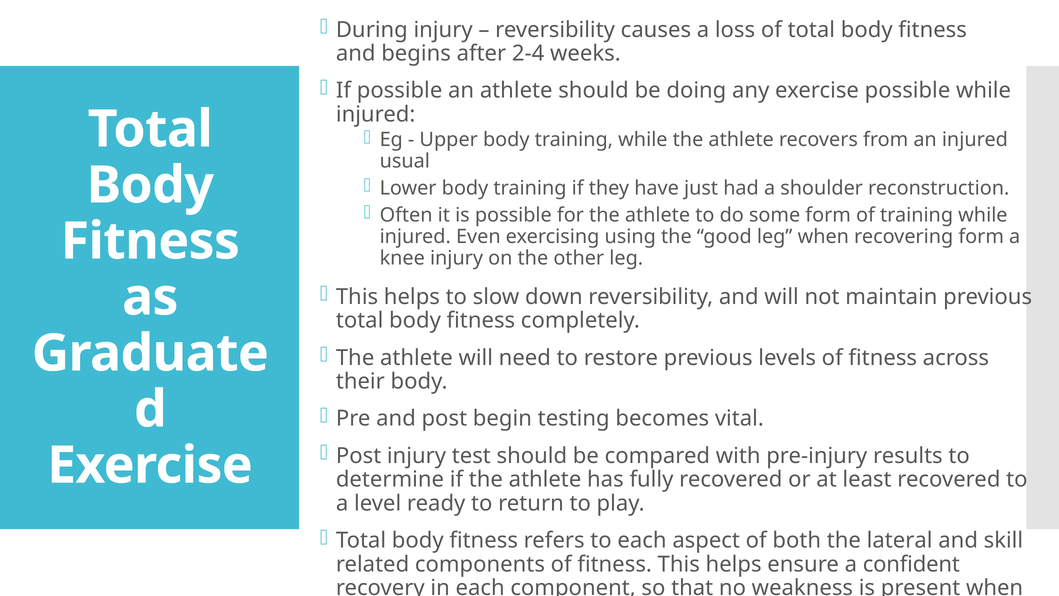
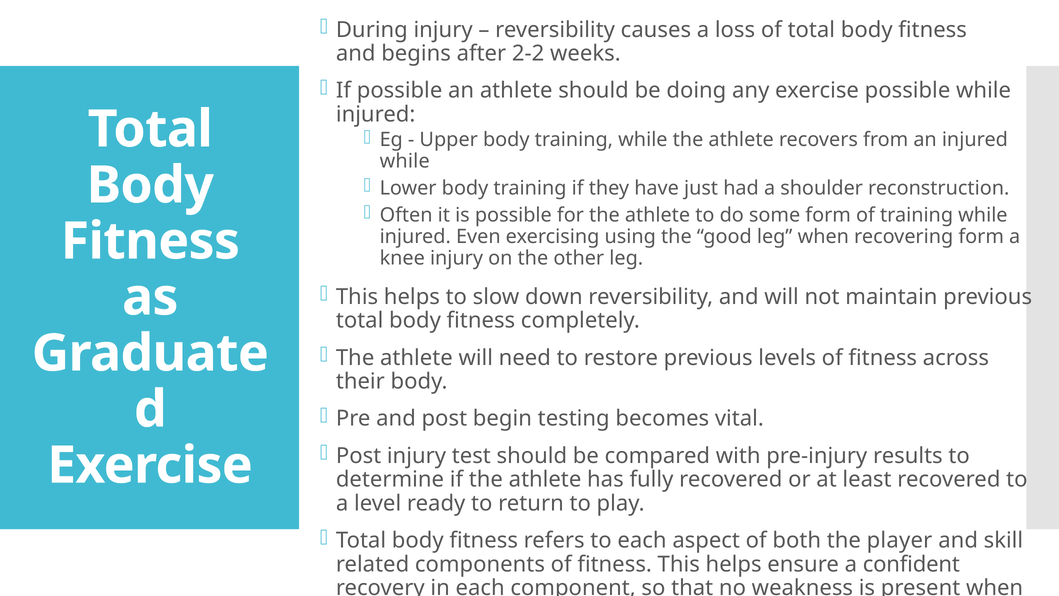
2-4: 2-4 -> 2-2
usual at (405, 161): usual -> while
lateral: lateral -> player
